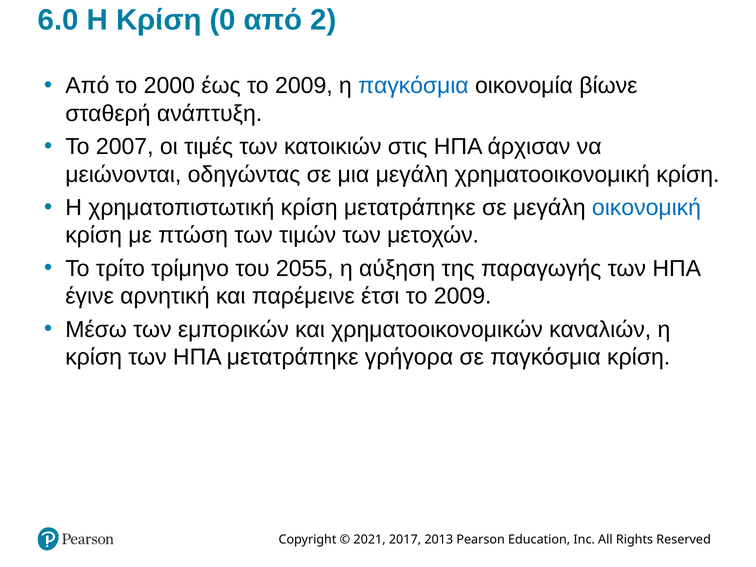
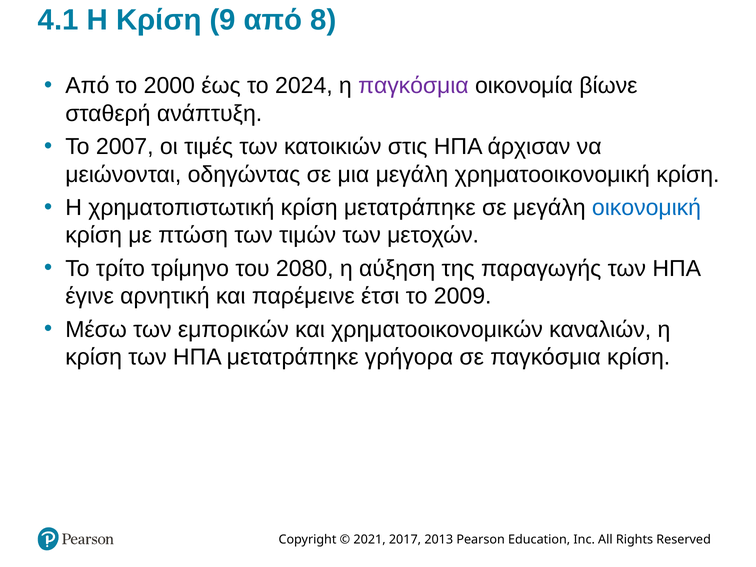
6.0: 6.0 -> 4.1
0: 0 -> 9
2: 2 -> 8
έως το 2009: 2009 -> 2024
παγκόσμια at (413, 86) colour: blue -> purple
2055: 2055 -> 2080
